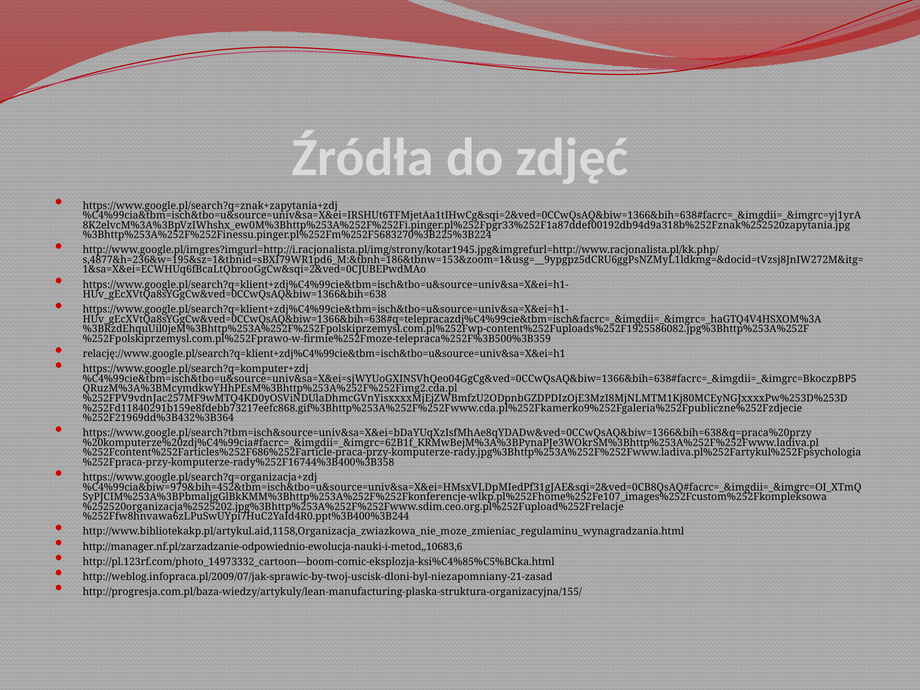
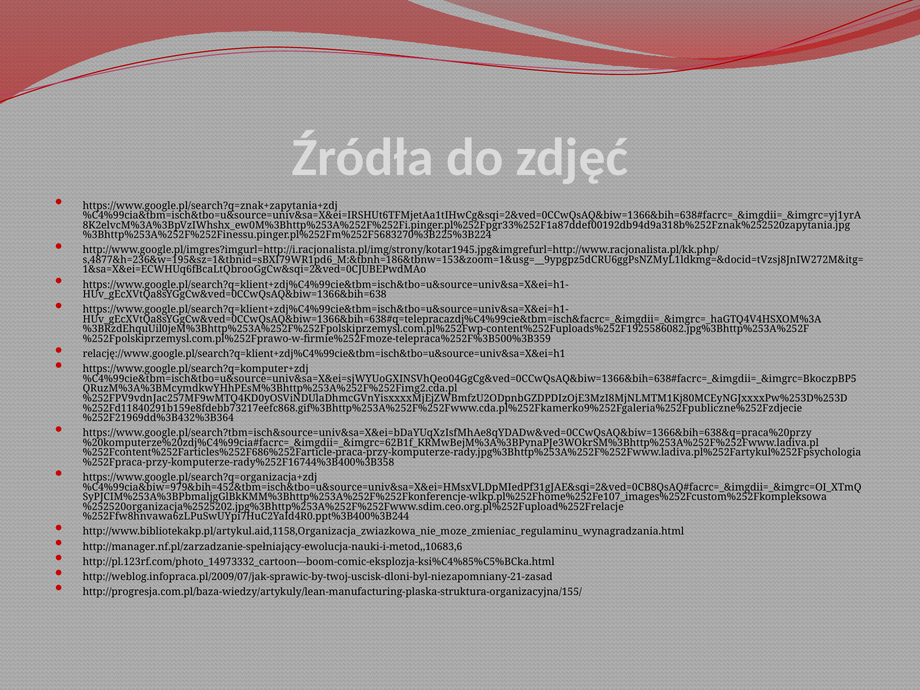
http://manager.nf.pl/zarzadzanie-odpowiednio-ewolucja-nauki-i-metod,,10683,6: http://manager.nf.pl/zarzadzanie-odpowiednio-ewolucja-nauki-i-metod,,10683,6 -> http://manager.nf.pl/zarzadzanie-spełniający-ewolucja-nauki-i-metod,,10683,6
